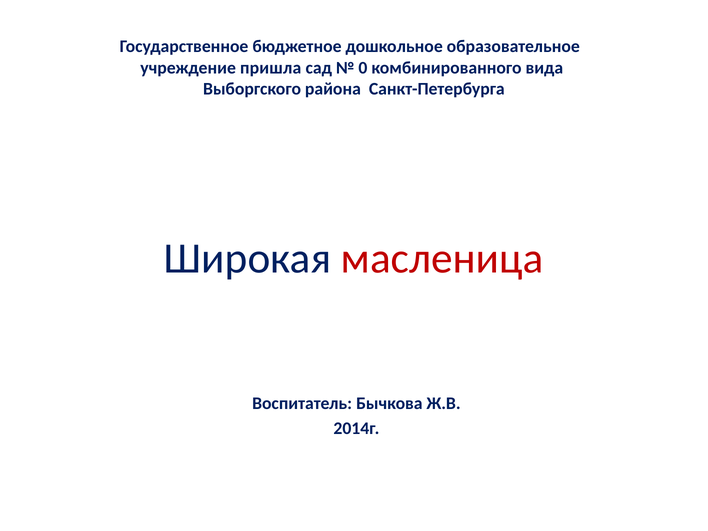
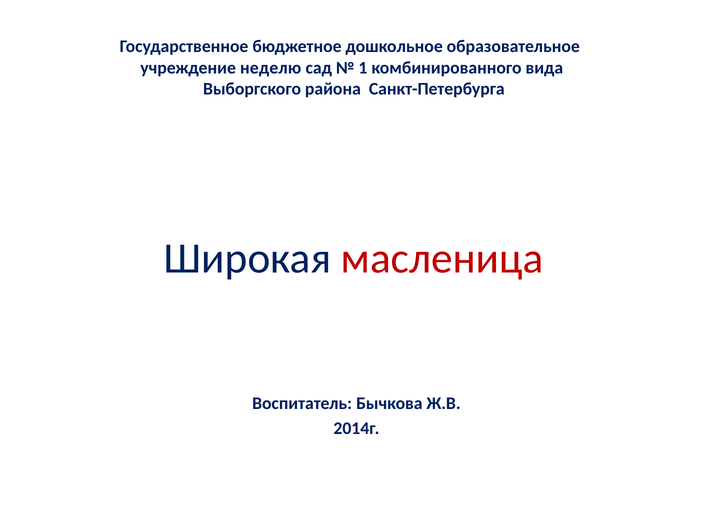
пришла: пришла -> неделю
0: 0 -> 1
